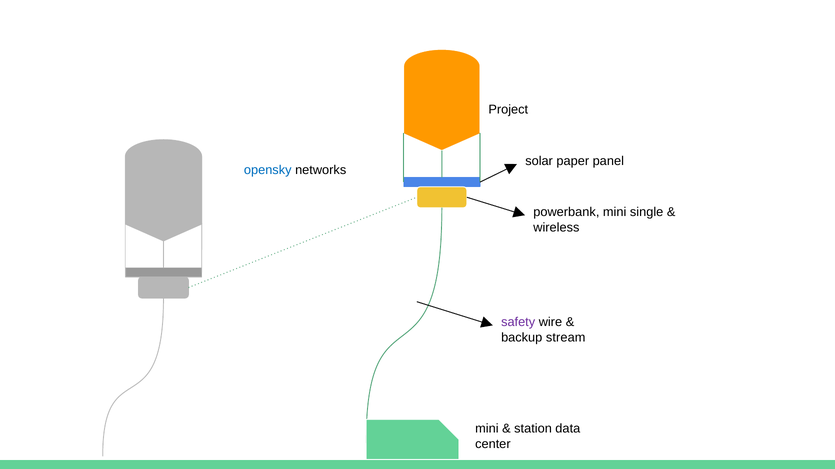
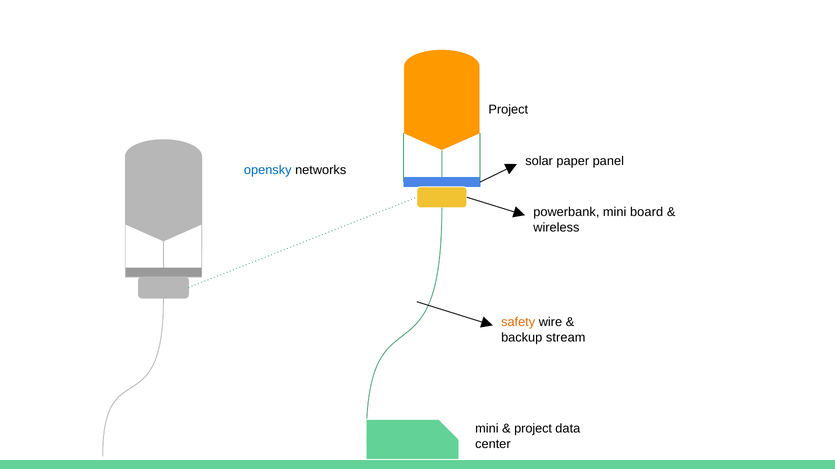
single: single -> board
safety colour: purple -> orange
station at (533, 429): station -> project
